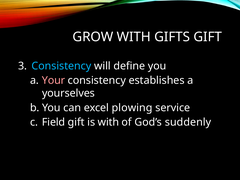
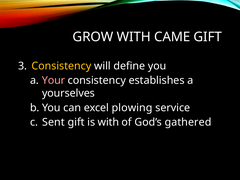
GIFTS: GIFTS -> CAME
Consistency at (61, 66) colour: light blue -> yellow
Field: Field -> Sent
suddenly: suddenly -> gathered
